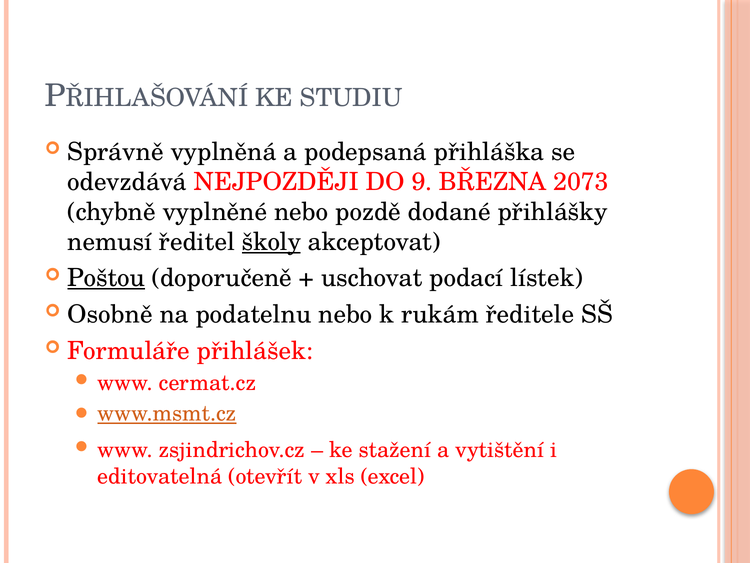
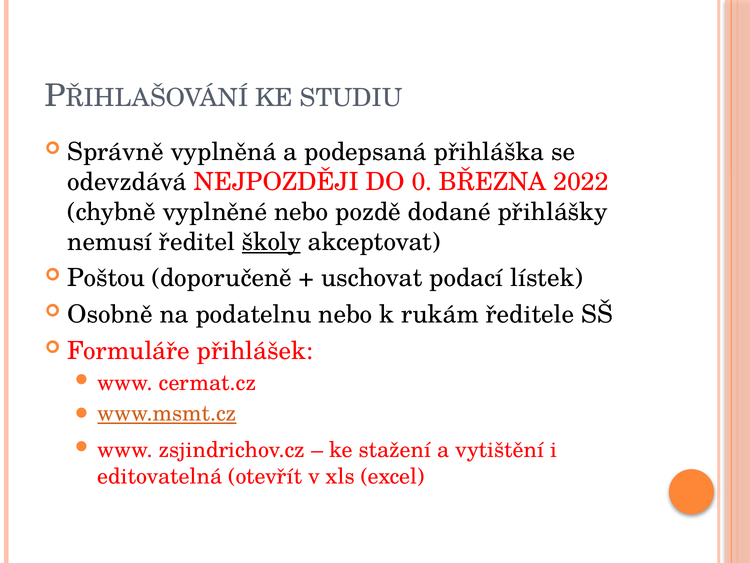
9: 9 -> 0
2073: 2073 -> 2022
Poštou underline: present -> none
